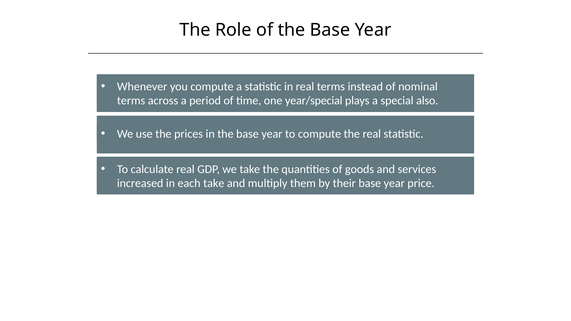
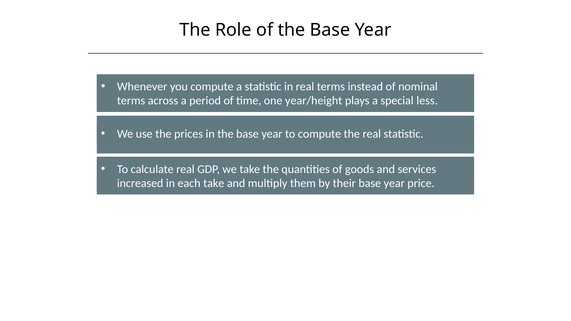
year/special: year/special -> year/height
also: also -> less
